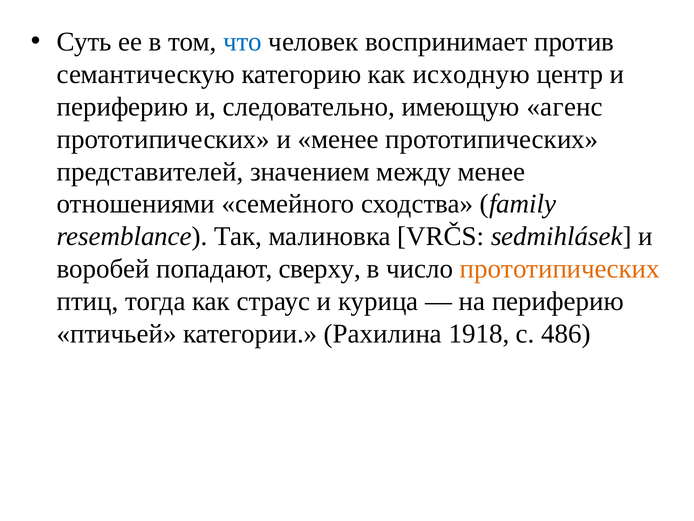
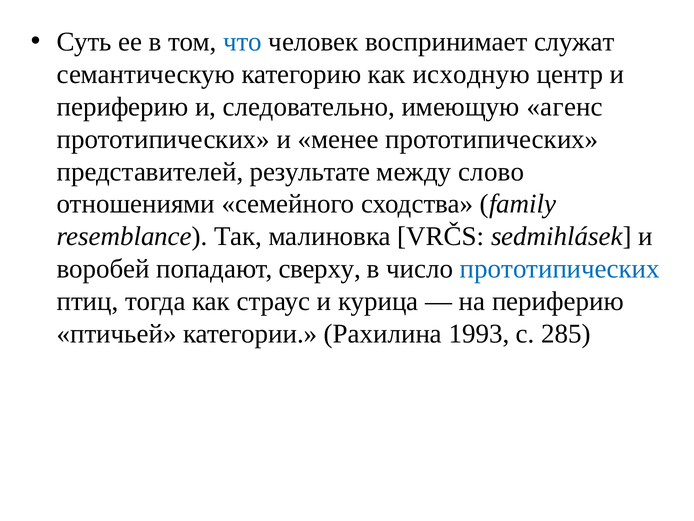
против: против -> служат
значением: значением -> результате
между менее: менее -> слово
прототипических at (560, 269) colour: orange -> blue
1918: 1918 -> 1993
486: 486 -> 285
